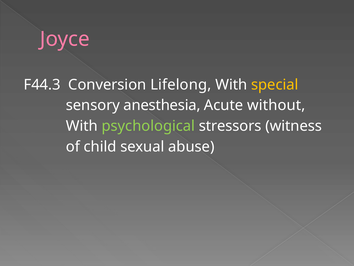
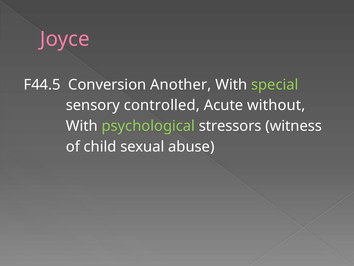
F44.3: F44.3 -> F44.5
Lifelong: Lifelong -> Another
special colour: yellow -> light green
anesthesia: anesthesia -> controlled
